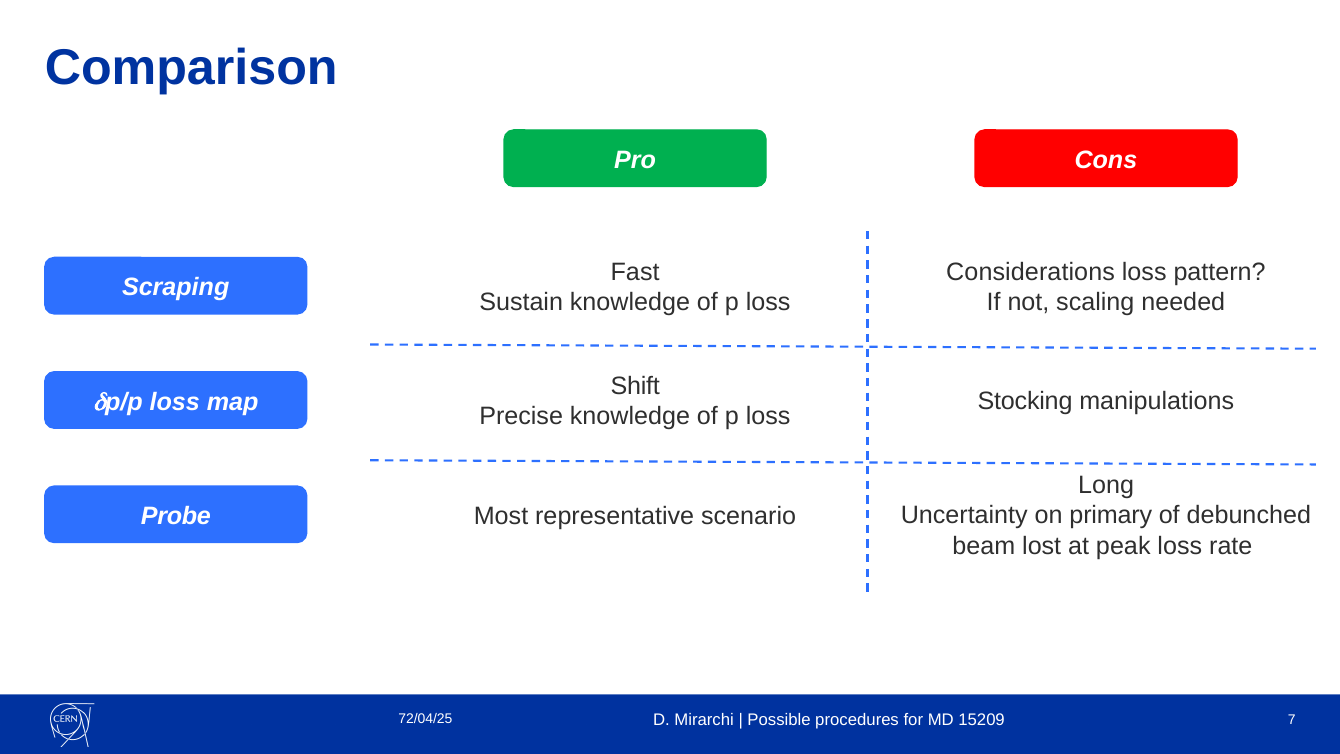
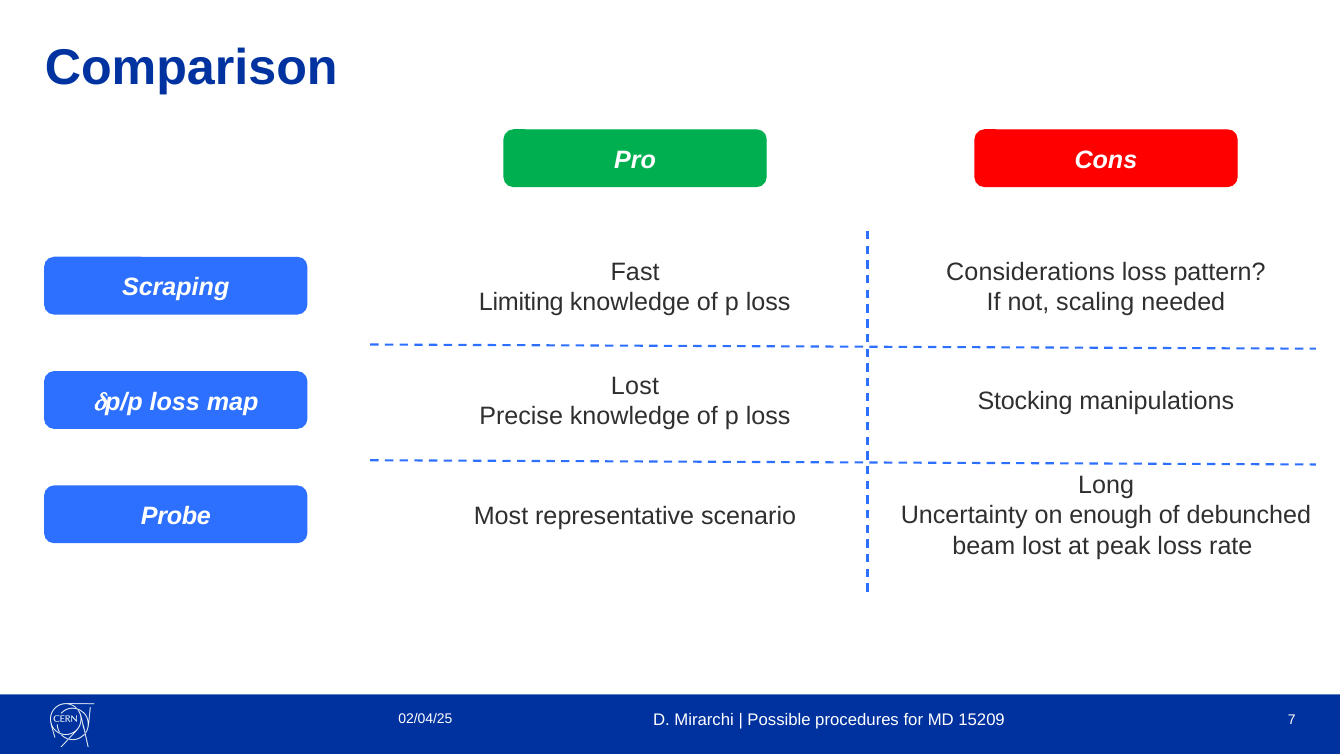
Sustain: Sustain -> Limiting
Shift at (635, 386): Shift -> Lost
primary: primary -> enough
72/04/25: 72/04/25 -> 02/04/25
